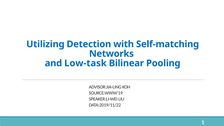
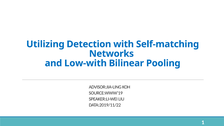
Low-task: Low-task -> Low-with
